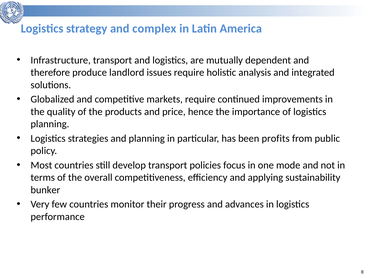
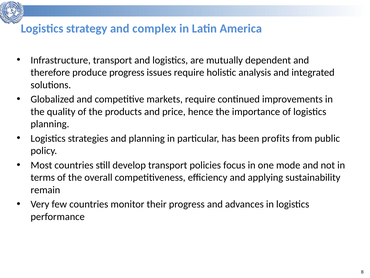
produce landlord: landlord -> progress
bunker: bunker -> remain
